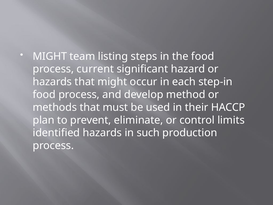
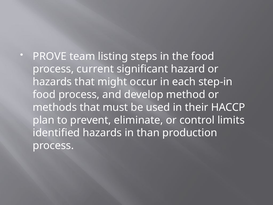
MIGHT at (50, 56): MIGHT -> PROVE
such: such -> than
